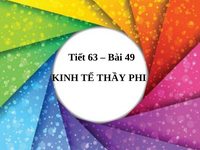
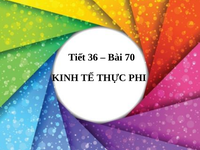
63: 63 -> 36
49: 49 -> 70
THẦY: THẦY -> THỰC
